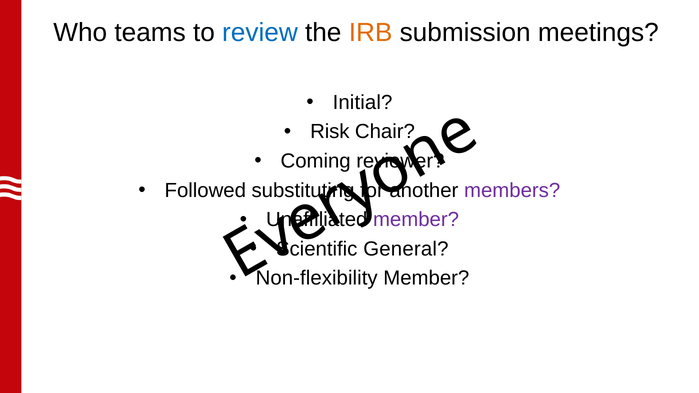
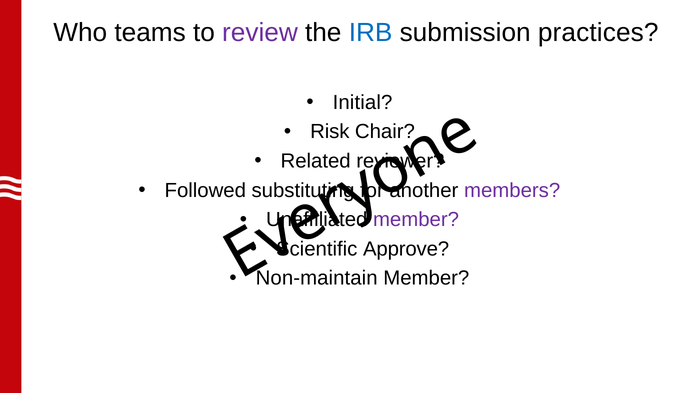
review colour: blue -> purple
IRB colour: orange -> blue
meetings: meetings -> practices
Coming: Coming -> Related
General: General -> Approve
Non-flexibility: Non-flexibility -> Non-maintain
